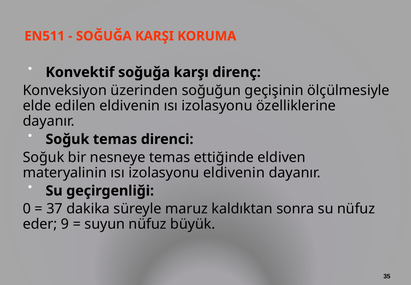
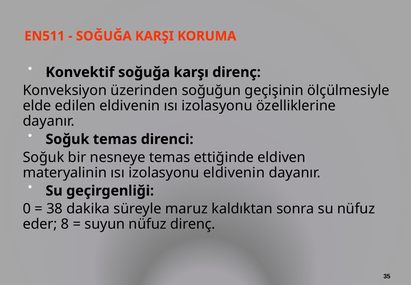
37: 37 -> 38
9: 9 -> 8
nüfuz büyük: büyük -> direnç
